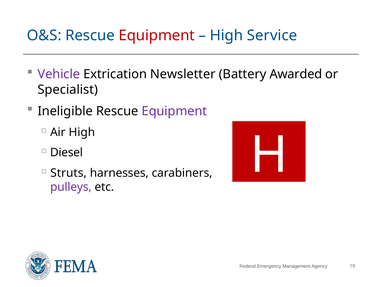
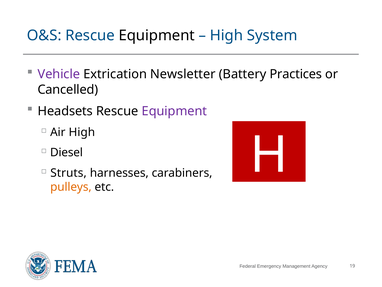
Equipment at (157, 35) colour: red -> black
Service: Service -> System
Awarded: Awarded -> Practices
Specialist: Specialist -> Cancelled
Ineligible: Ineligible -> Headsets
pulleys colour: purple -> orange
